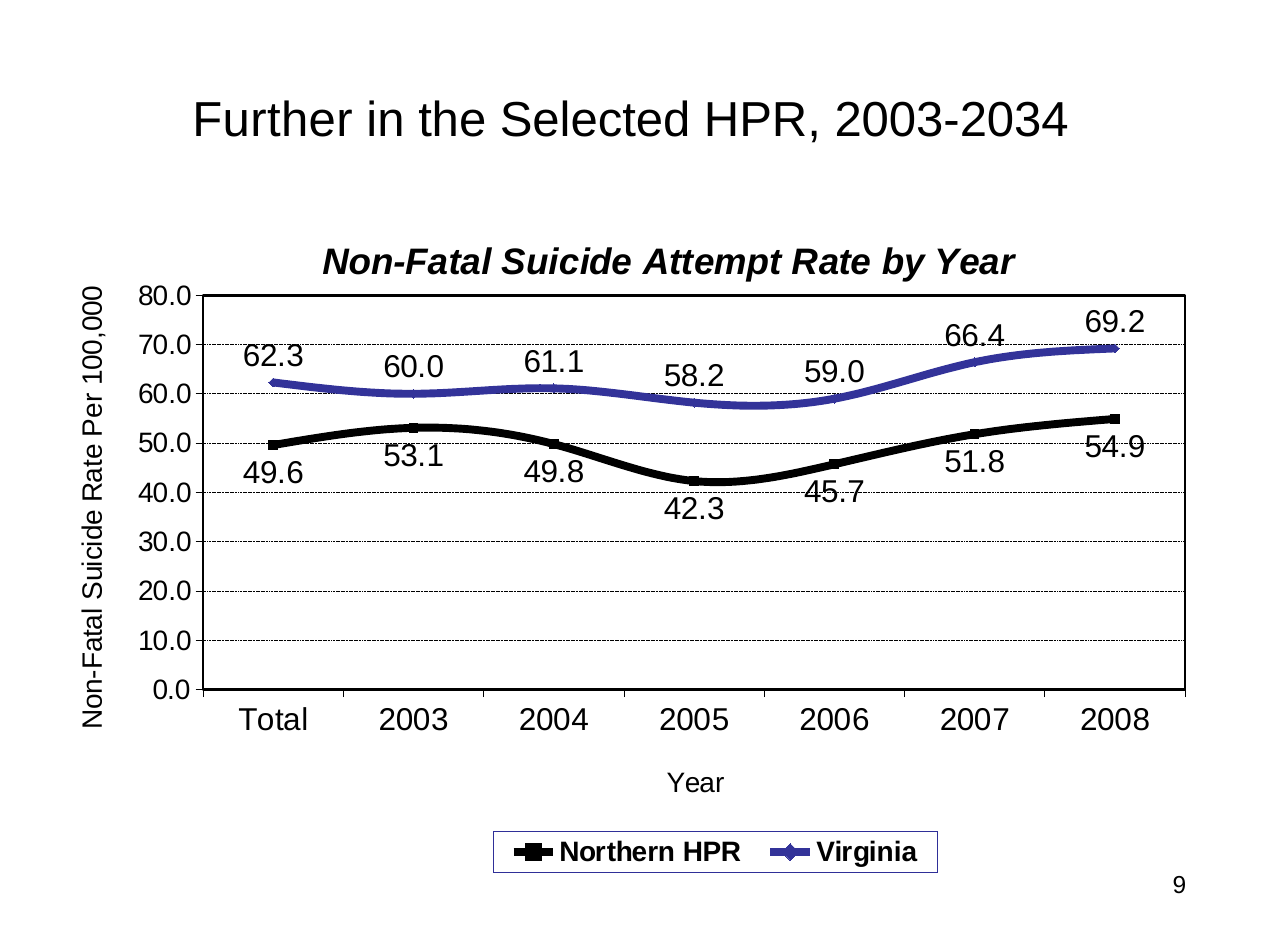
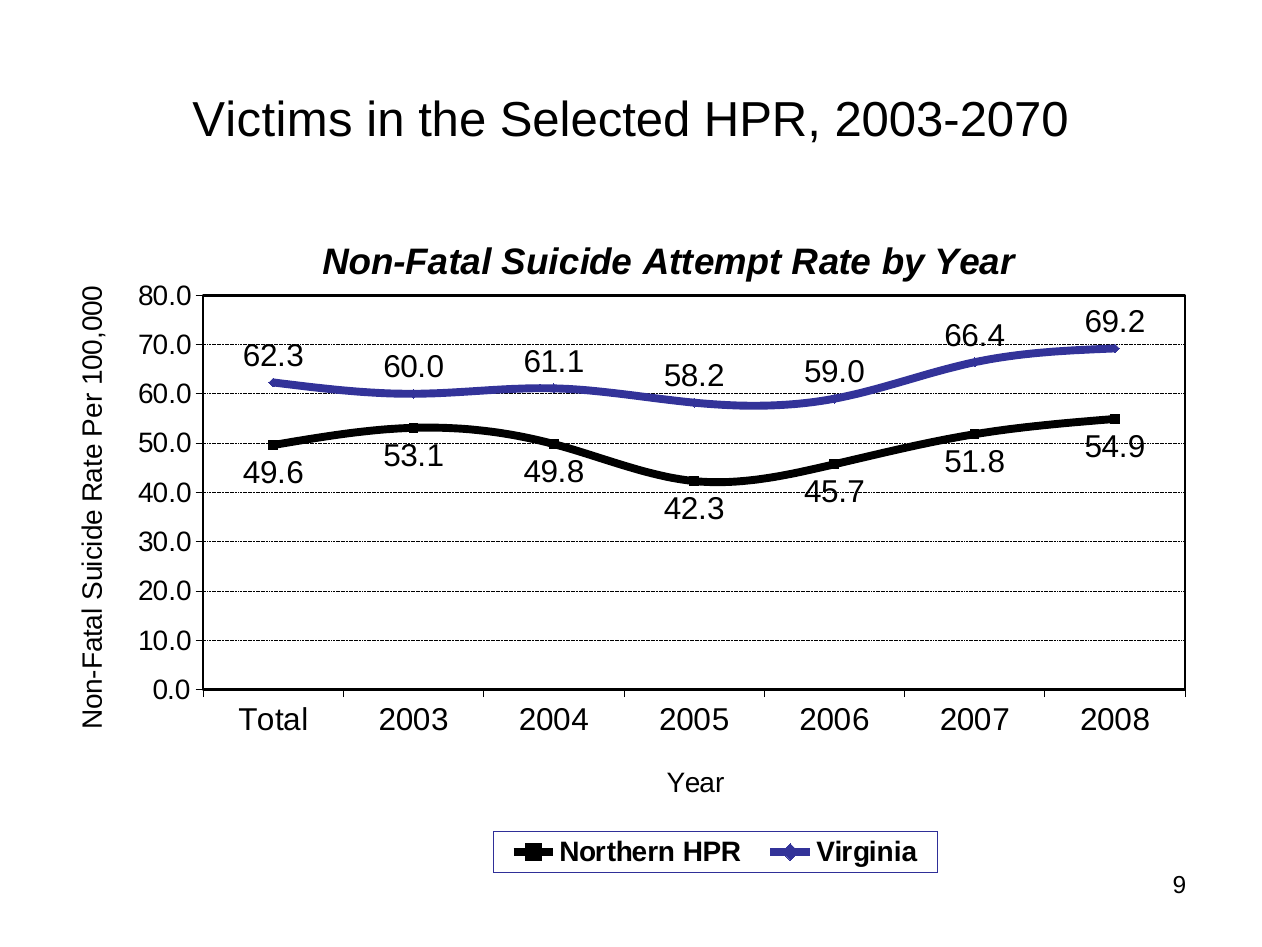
Further: Further -> Victims
2003-2034: 2003-2034 -> 2003-2070
